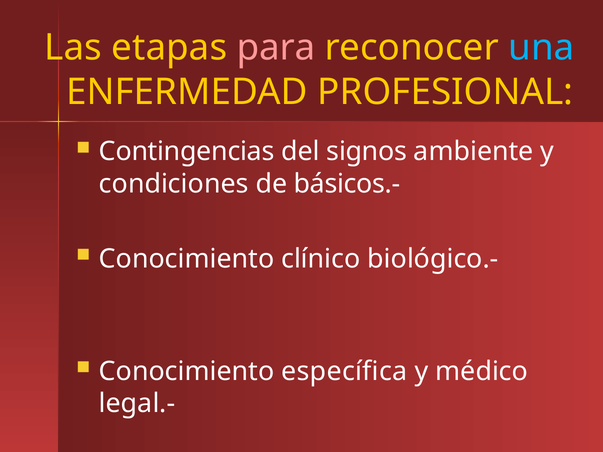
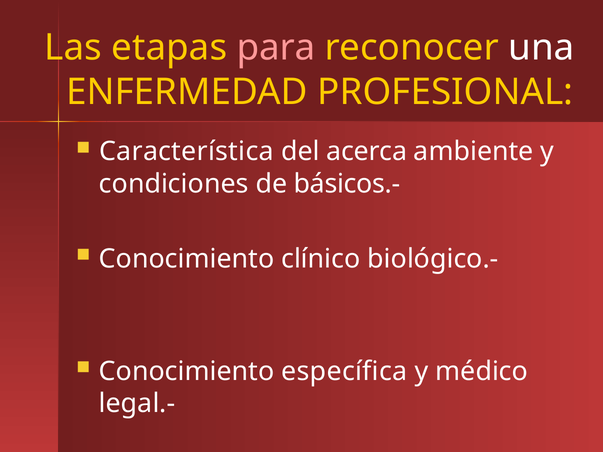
una colour: light blue -> white
Contingencias: Contingencias -> Característica
signos: signos -> acerca
